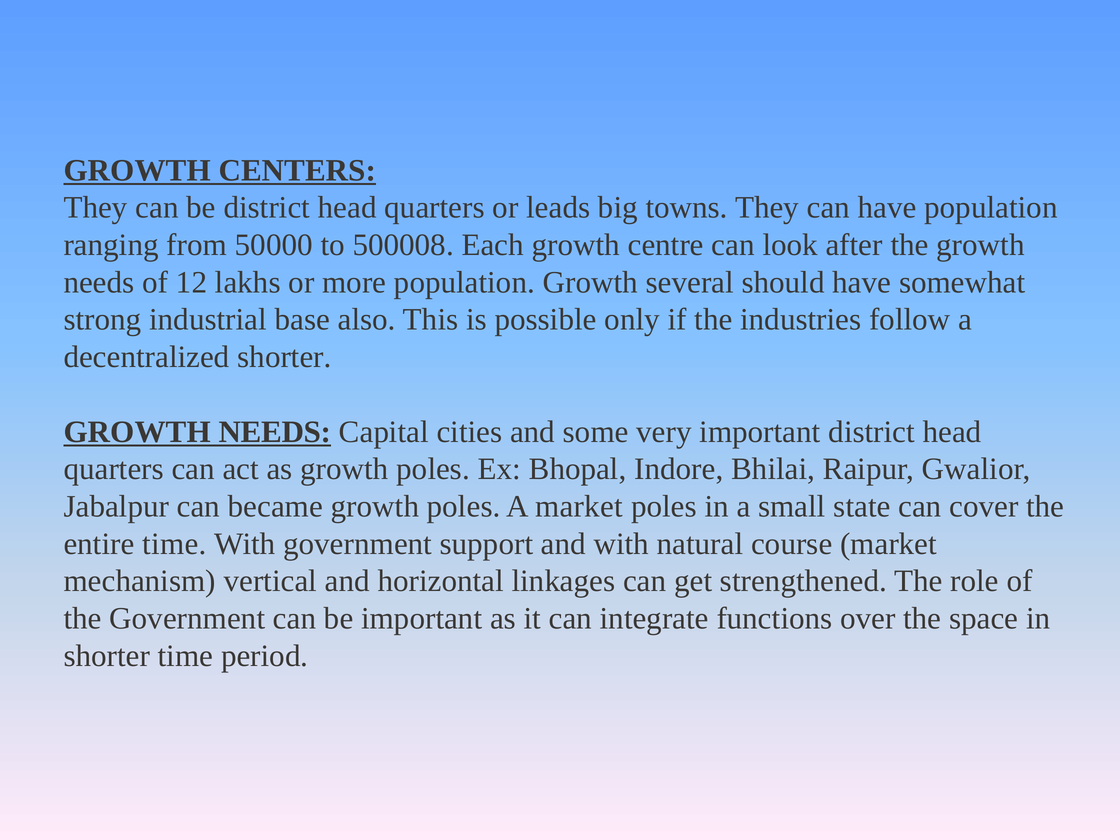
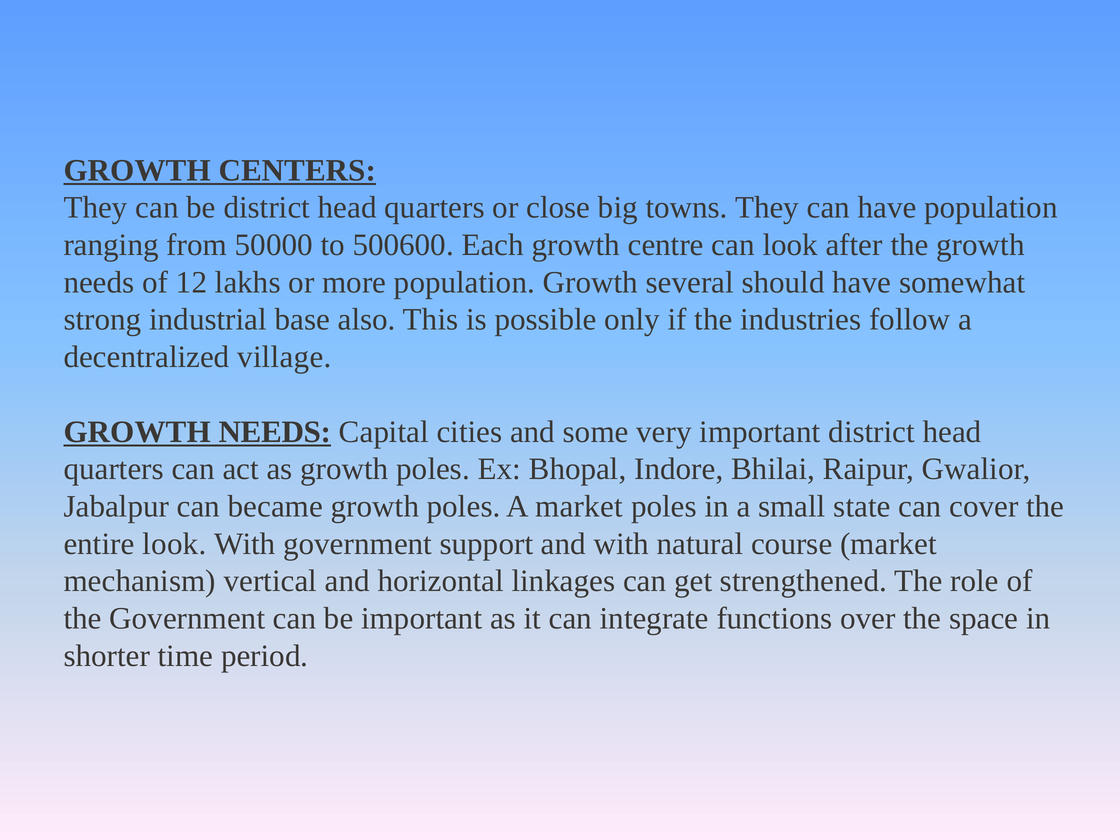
leads: leads -> close
500008: 500008 -> 500600
decentralized shorter: shorter -> village
entire time: time -> look
